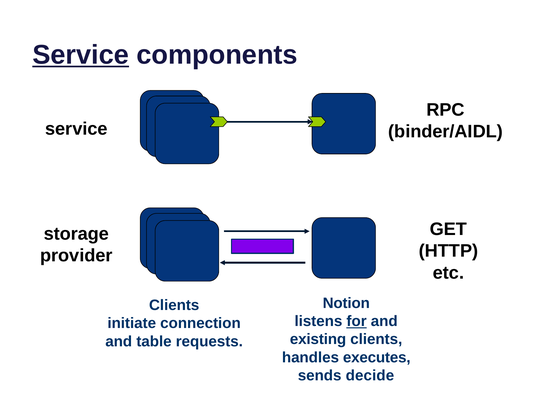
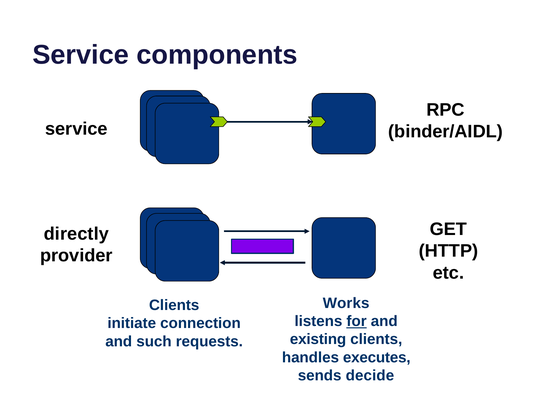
Service at (81, 55) underline: present -> none
storage: storage -> directly
Notion: Notion -> Works
table: table -> such
